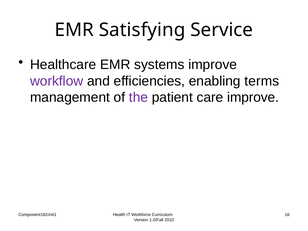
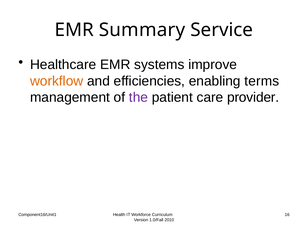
Satisfying: Satisfying -> Summary
workflow colour: purple -> orange
care improve: improve -> provider
